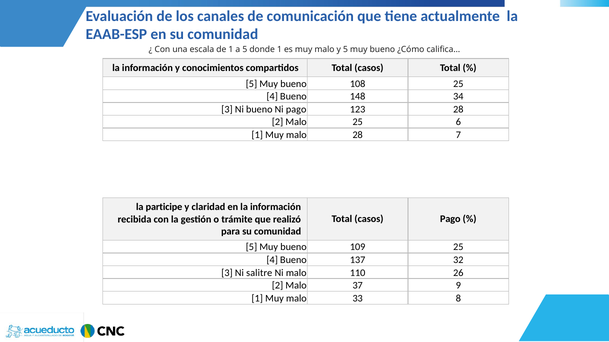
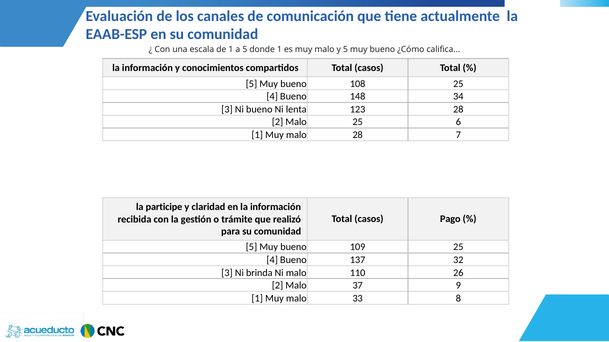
Ni pago: pago -> lenta
salitre: salitre -> brinda
